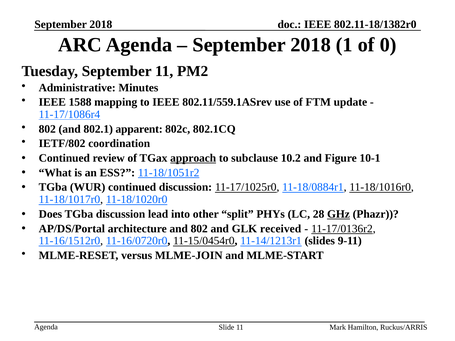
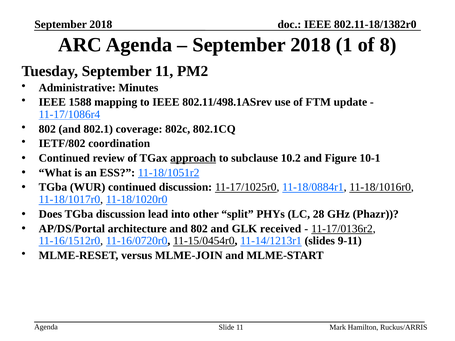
0: 0 -> 8
802.11/559.1ASrev: 802.11/559.1ASrev -> 802.11/498.1ASrev
apparent: apparent -> coverage
GHz underline: present -> none
